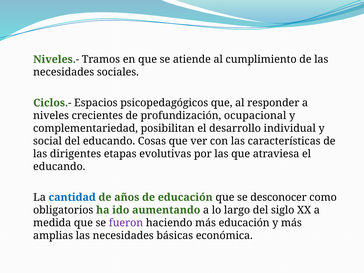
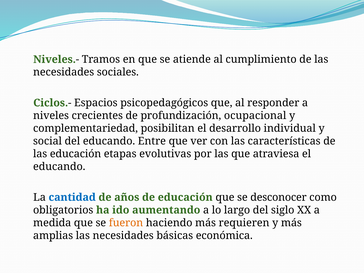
Cosas: Cosas -> Entre
las dirigentes: dirigentes -> educación
fueron colour: purple -> orange
más educación: educación -> requieren
